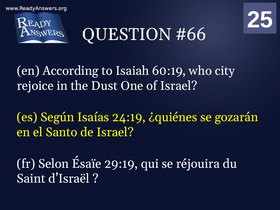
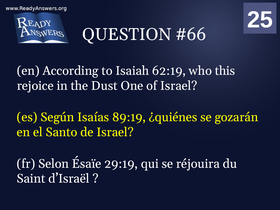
60:19: 60:19 -> 62:19
city: city -> this
24:19: 24:19 -> 89:19
